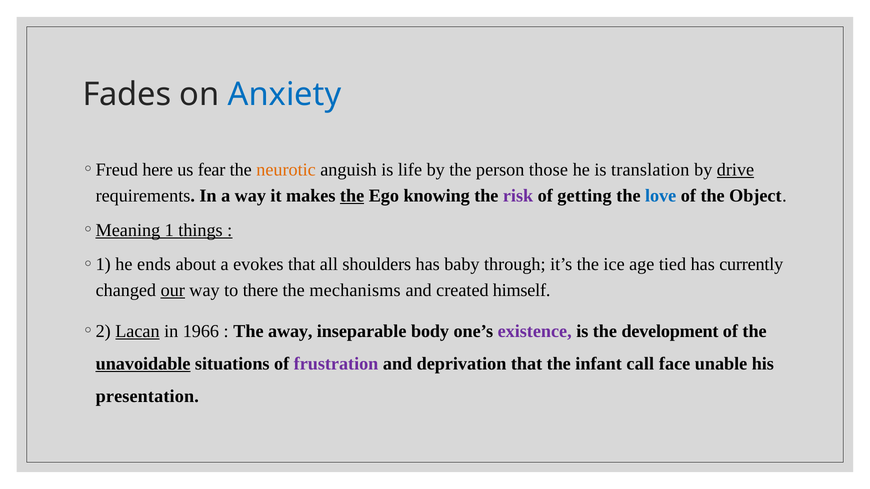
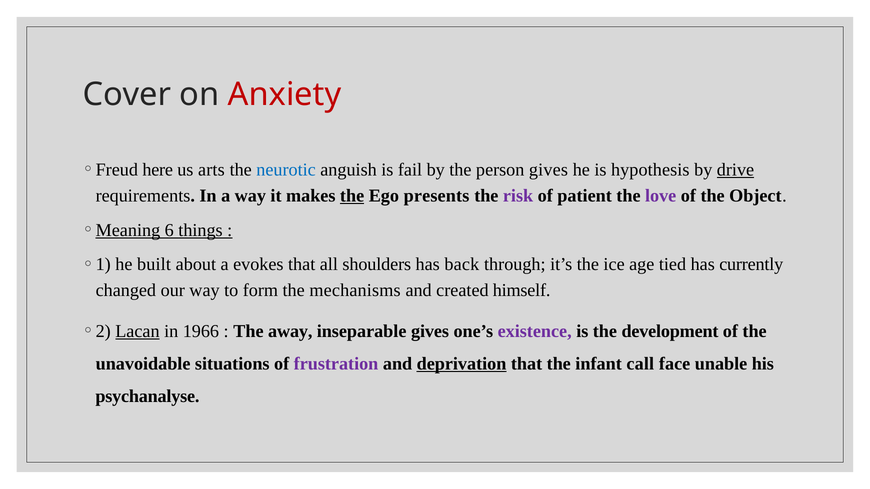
Fades: Fades -> Cover
Anxiety colour: blue -> red
fear: fear -> arts
neurotic colour: orange -> blue
life: life -> fail
person those: those -> gives
translation: translation -> hypothesis
knowing: knowing -> presents
getting: getting -> patient
love colour: blue -> purple
1: 1 -> 6
ends: ends -> built
baby: baby -> back
our underline: present -> none
there: there -> form
inseparable body: body -> gives
unavoidable underline: present -> none
deprivation underline: none -> present
presentation: presentation -> psychanalyse
